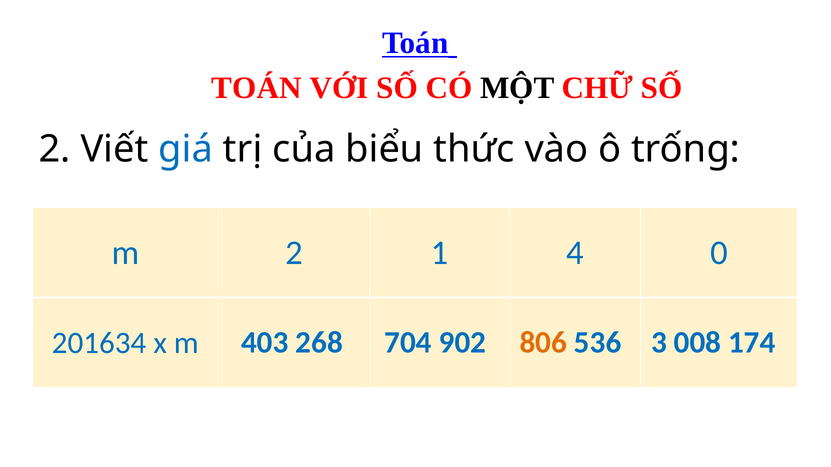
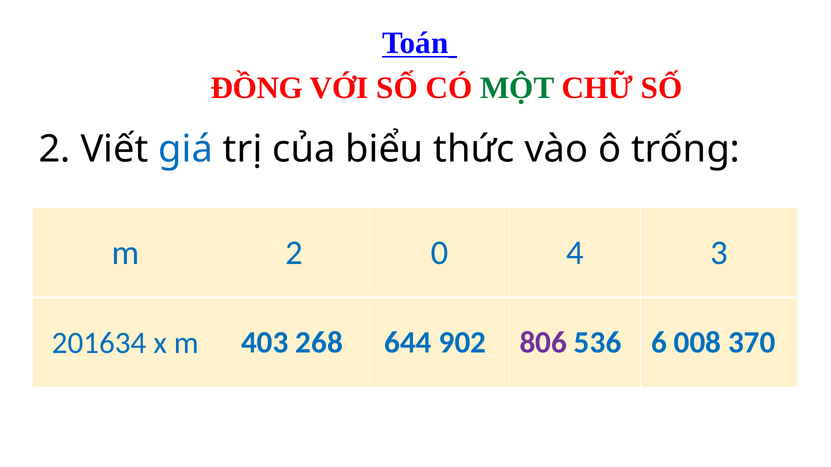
TOÁN at (256, 88): TOÁN -> ĐỒNG
MỘT colour: black -> green
1: 1 -> 0
0: 0 -> 3
704: 704 -> 644
806 colour: orange -> purple
3: 3 -> 6
174: 174 -> 370
